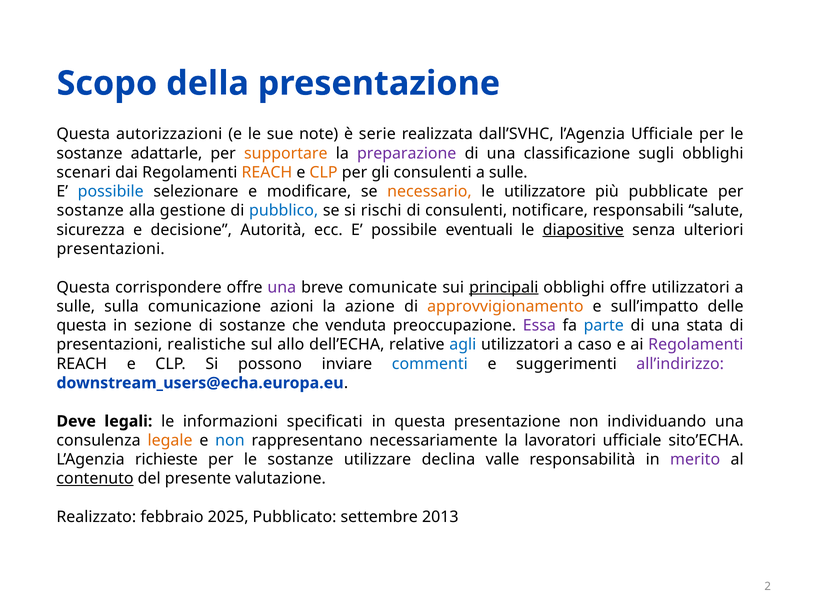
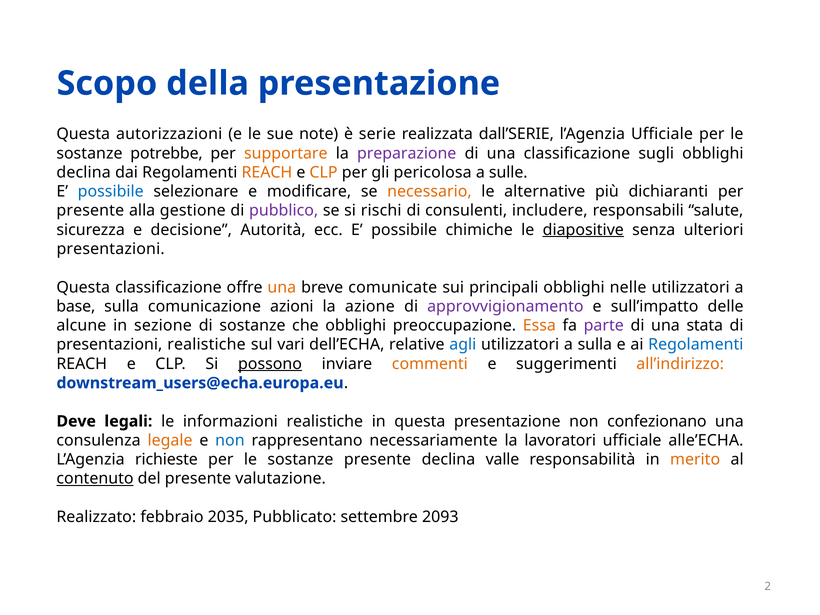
dall’SVHC: dall’SVHC -> dall’SERIE
adattarle: adattarle -> potrebbe
scenari at (84, 172): scenari -> declina
gli consulenti: consulenti -> pericolosa
utilizzatore: utilizzatore -> alternative
pubblicate: pubblicate -> dichiaranti
sostanze at (90, 211): sostanze -> presente
pubblico colour: blue -> purple
notificare: notificare -> includere
eventuali: eventuali -> chimiche
Questa corrispondere: corrispondere -> classificazione
una at (282, 287) colour: purple -> orange
principali underline: present -> none
obblighi offre: offre -> nelle
sulle at (76, 306): sulle -> base
approvvigionamento colour: orange -> purple
questa at (82, 326): questa -> alcune
che venduta: venduta -> obblighi
Essa colour: purple -> orange
parte colour: blue -> purple
allo: allo -> vari
a caso: caso -> sulla
Regolamenti at (696, 345) colour: purple -> blue
possono underline: none -> present
commenti colour: blue -> orange
all’indirizzo colour: purple -> orange
informazioni specificati: specificati -> realistiche
individuando: individuando -> confezionano
sito’ECHA: sito’ECHA -> alle’ECHA
sostanze utilizzare: utilizzare -> presente
merito colour: purple -> orange
2025: 2025 -> 2035
2013: 2013 -> 2093
